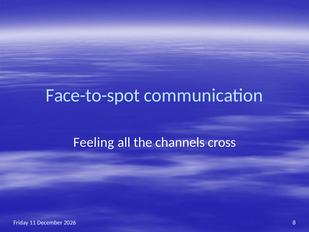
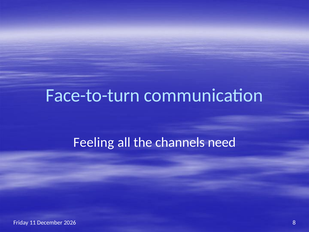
Face-to-spot: Face-to-spot -> Face-to-turn
cross: cross -> need
